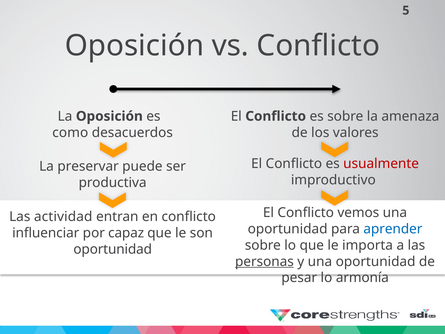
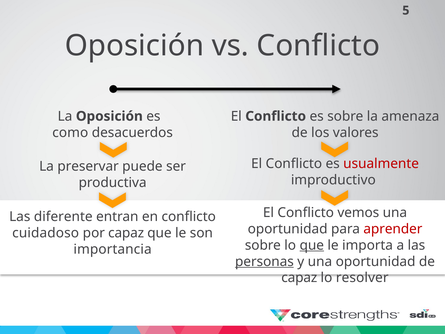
actividad: actividad -> diferente
aprender colour: blue -> red
influenciar: influenciar -> cuidadoso
que at (312, 245) underline: none -> present
oportunidad at (113, 249): oportunidad -> importancia
pesar at (299, 278): pesar -> capaz
armonía: armonía -> resolver
